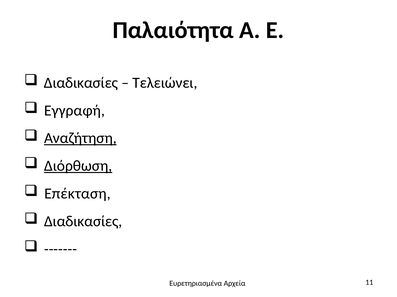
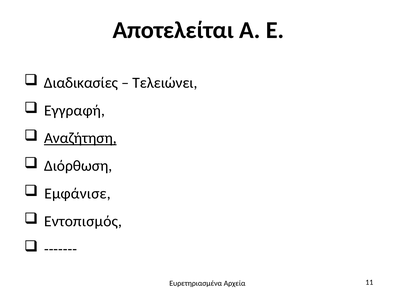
Παλαιότητα: Παλαιότητα -> Αποτελείται
Διόρθωση underline: present -> none
Επέκταση: Επέκταση -> Εμφάνισε
Διαδικασίες at (83, 222): Διαδικασίες -> Εντοπισμός
